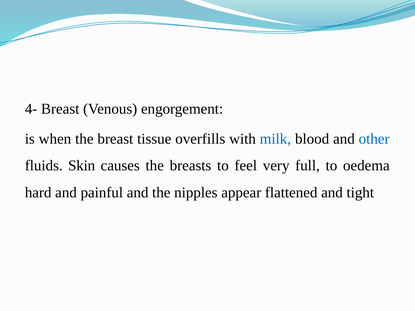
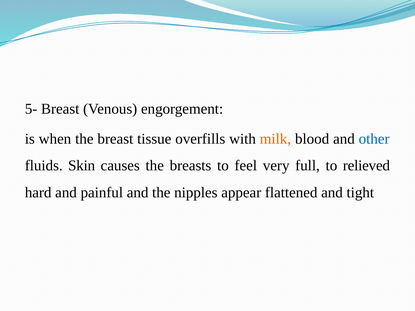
4-: 4- -> 5-
milk colour: blue -> orange
oedema: oedema -> relieved
